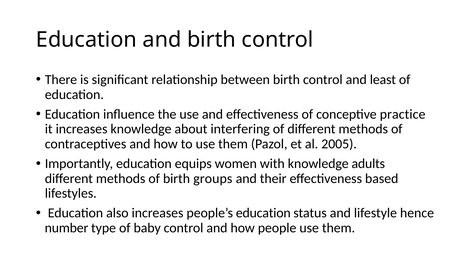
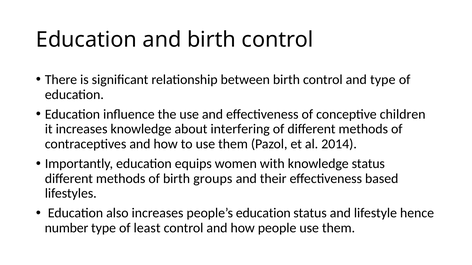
and least: least -> type
practice: practice -> children
2005: 2005 -> 2014
knowledge adults: adults -> status
baby: baby -> least
